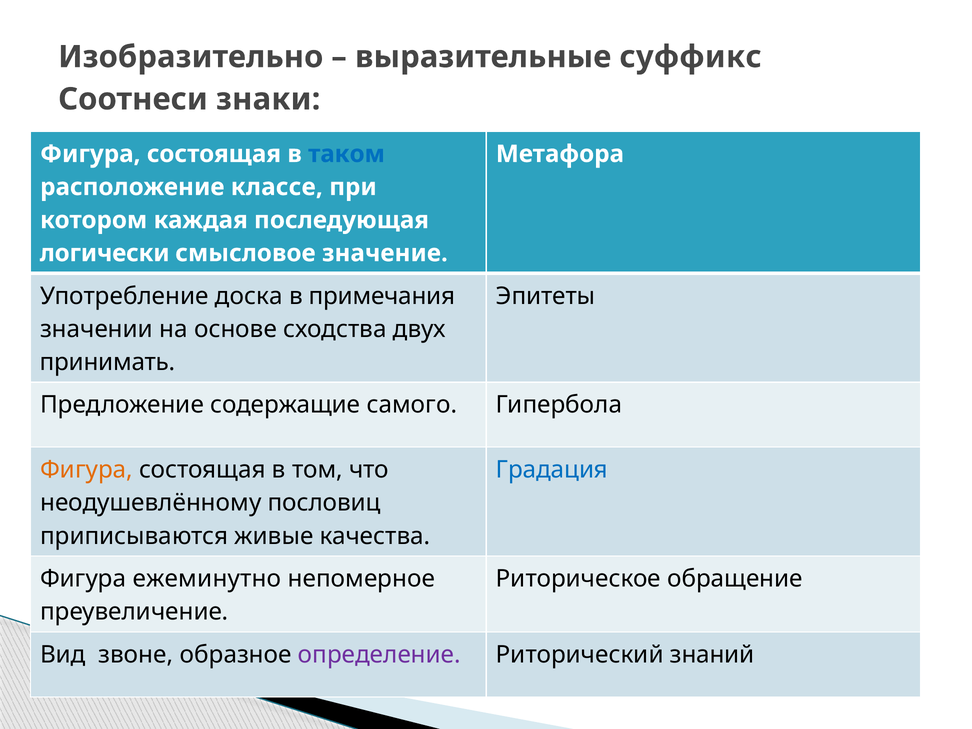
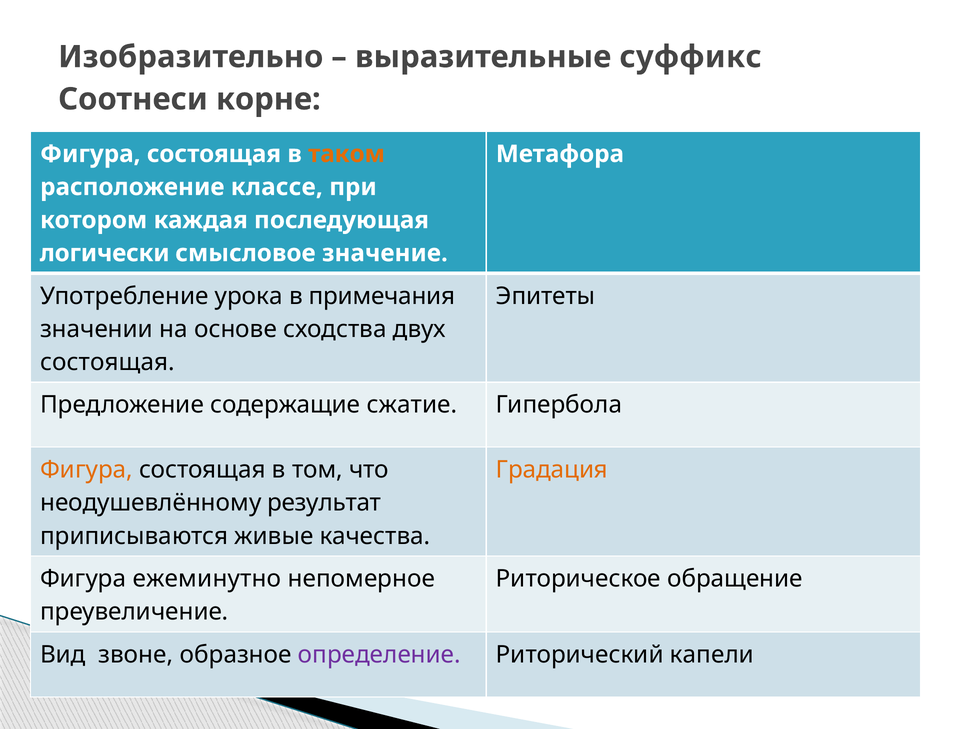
знаки: знаки -> корне
таком colour: blue -> orange
доска: доска -> урока
принимать at (108, 362): принимать -> состоящая
самого: самого -> сжатие
Градация colour: blue -> orange
пословиц: пословиц -> результат
знаний: знаний -> капели
